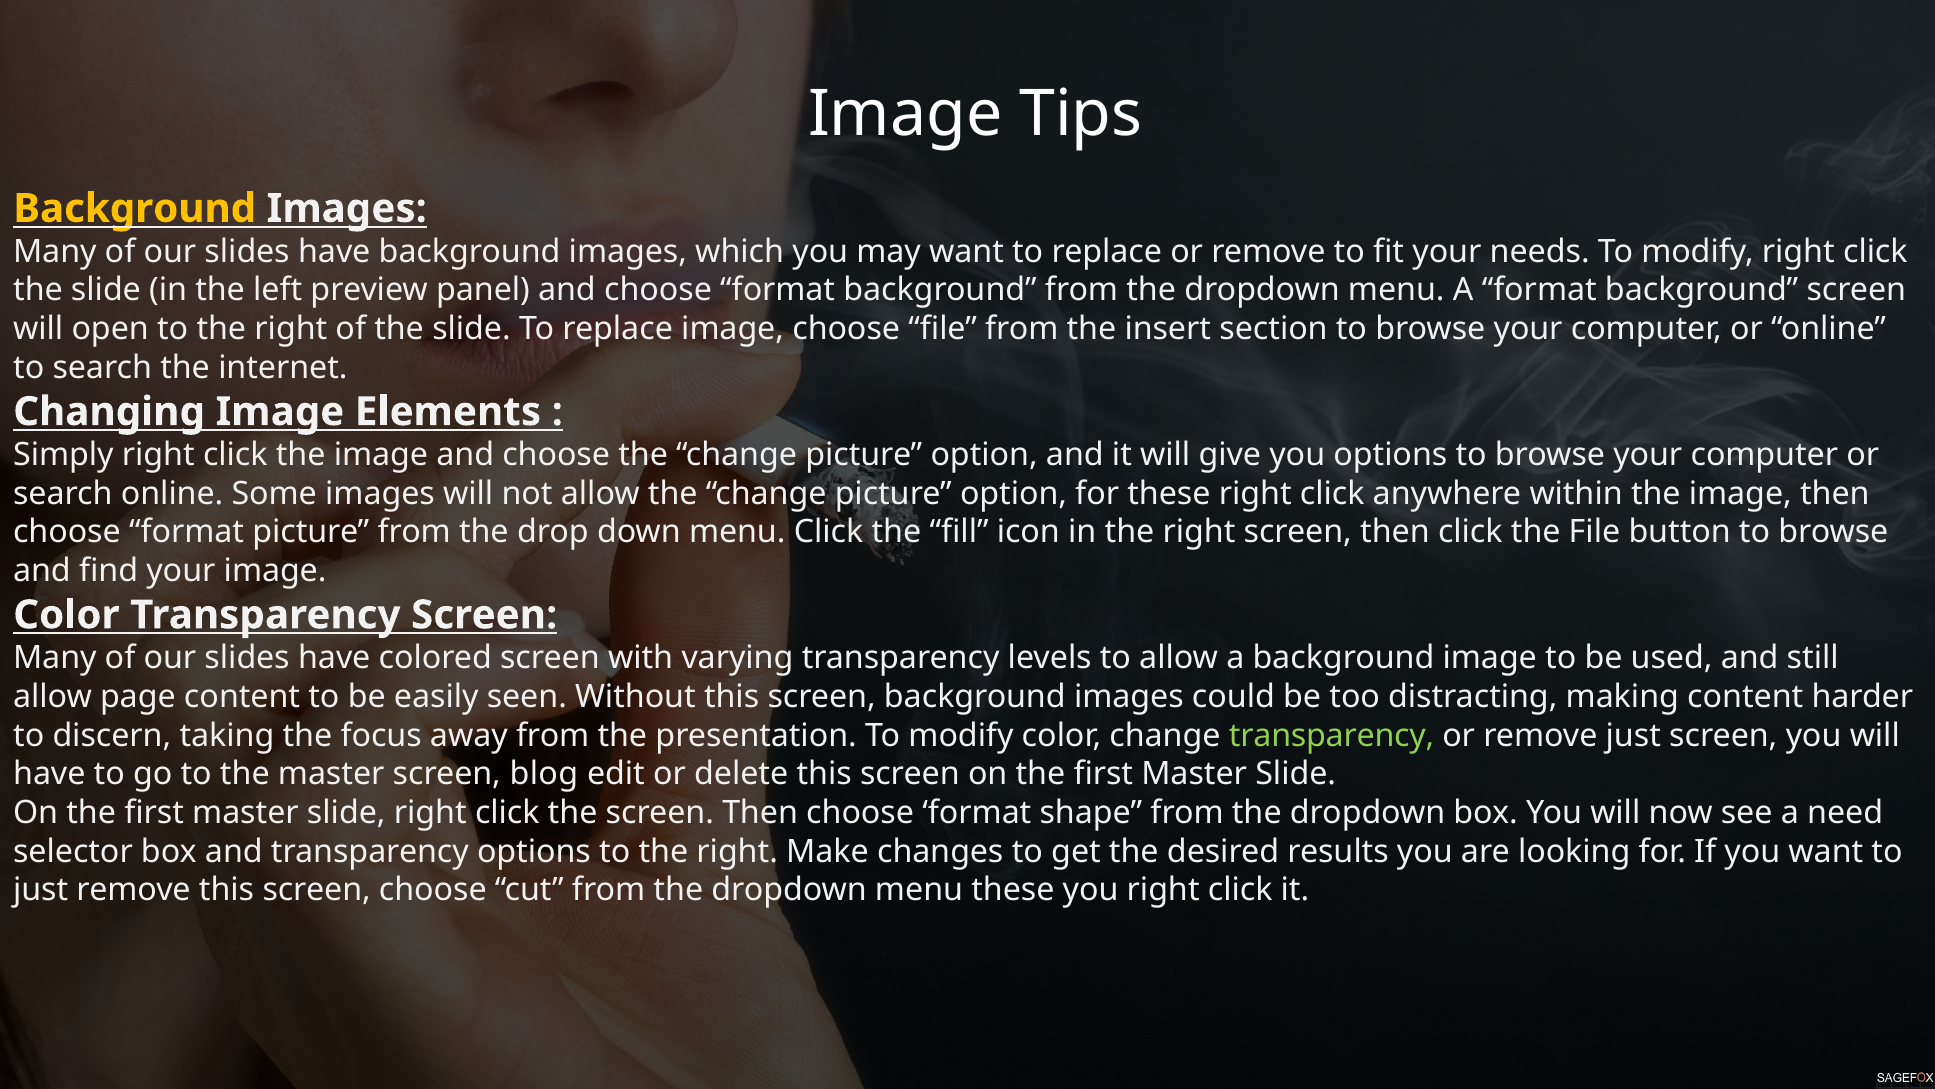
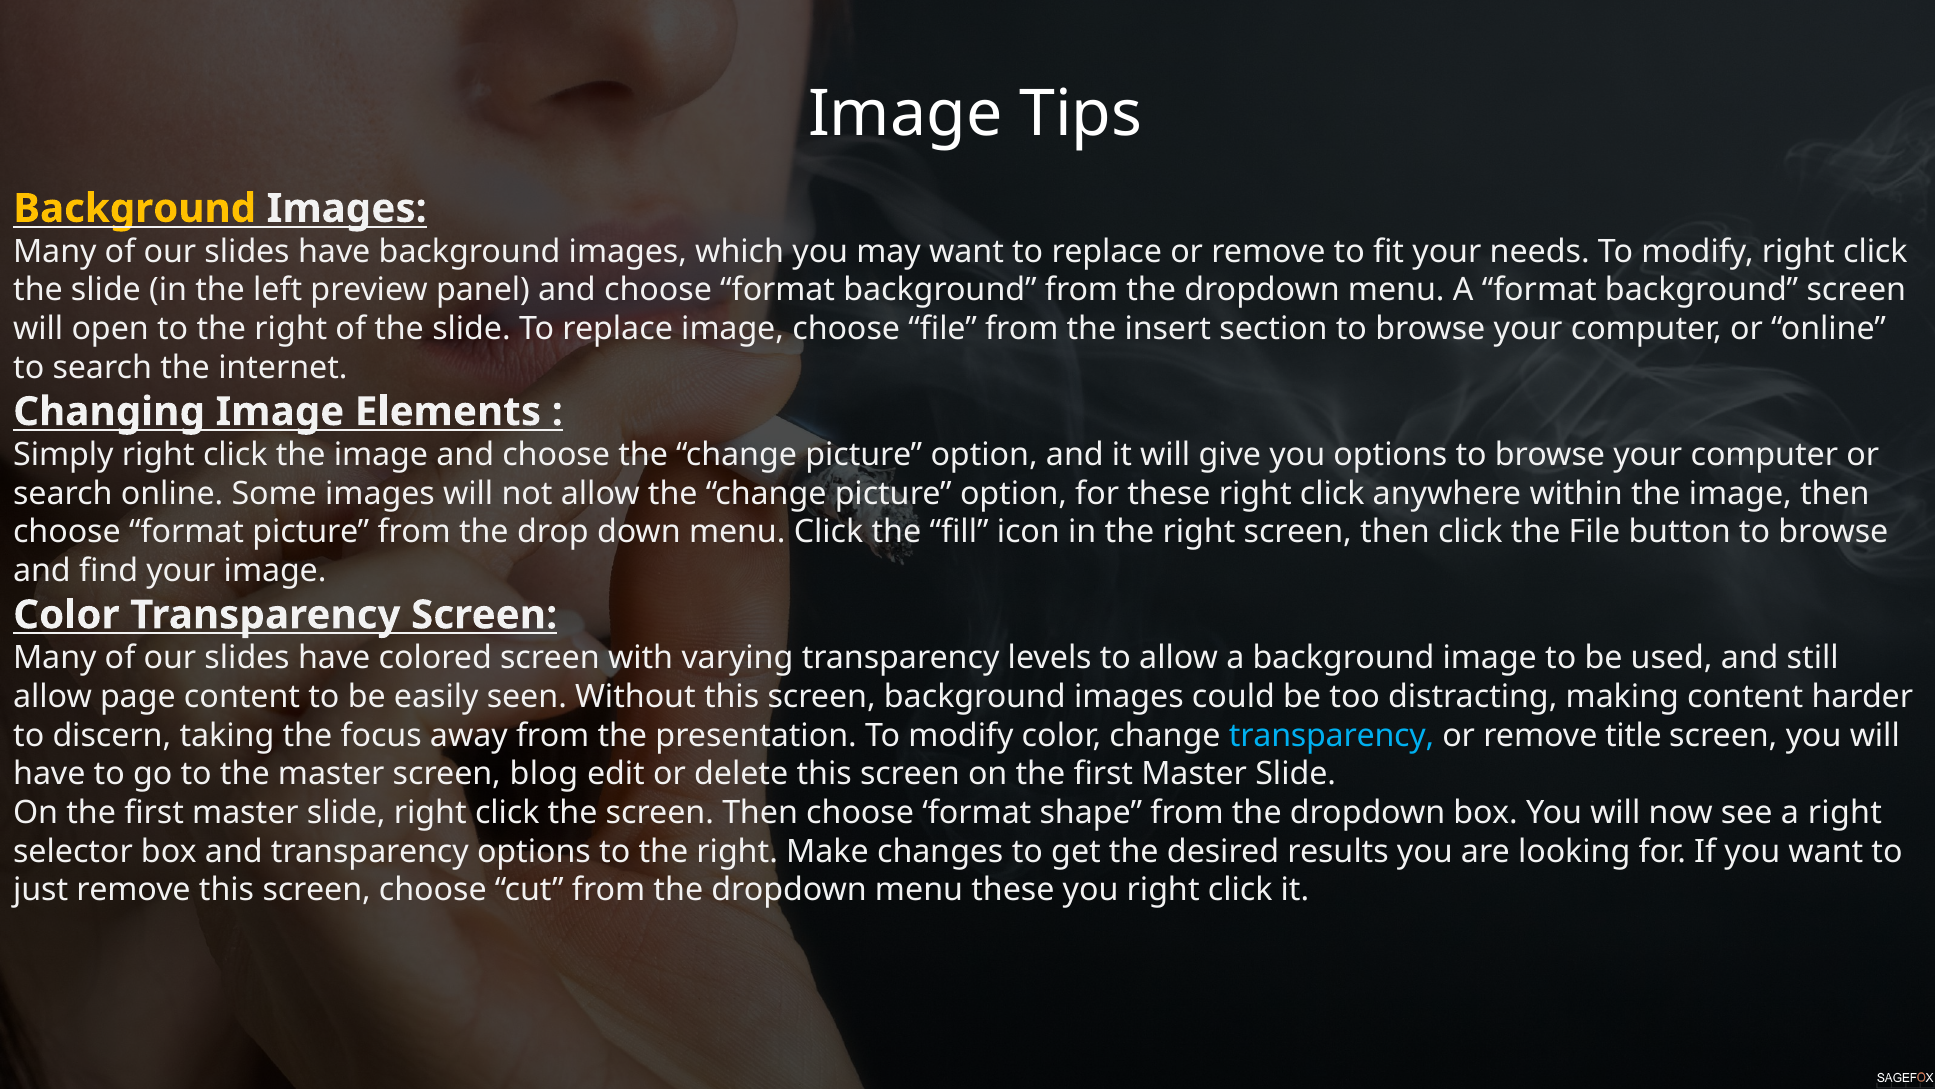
transparency at (1332, 735) colour: light green -> light blue
remove just: just -> title
a need: need -> right
